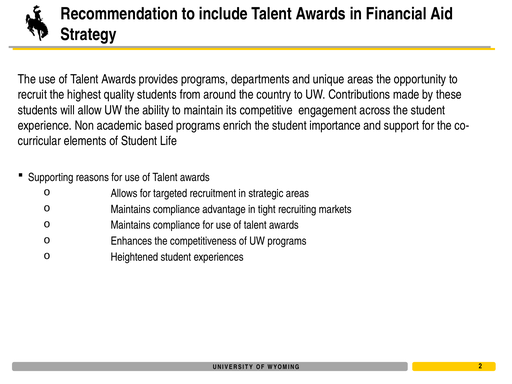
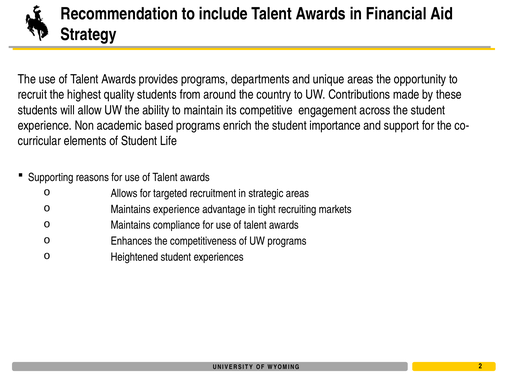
compliance at (176, 209): compliance -> experience
